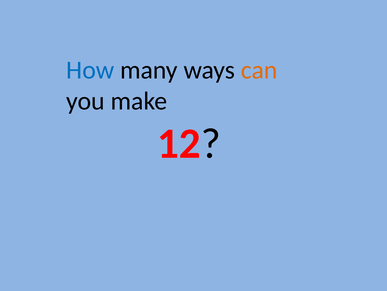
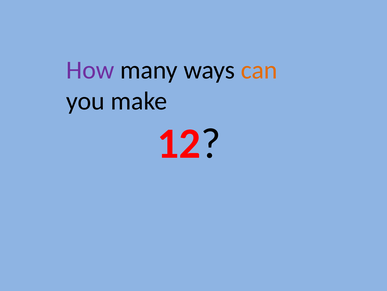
How colour: blue -> purple
